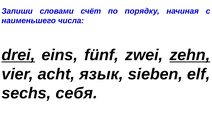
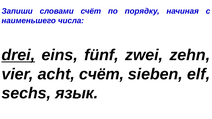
zehn underline: present -> none
acht язык: язык -> счёт
себя: себя -> язык
